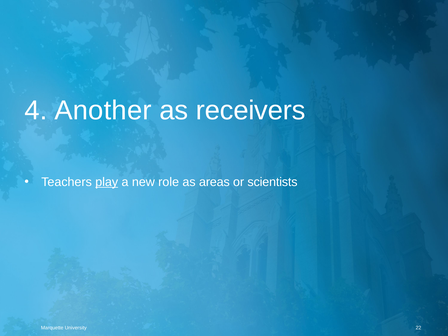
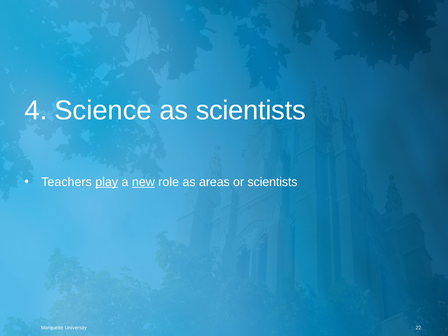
Another: Another -> Science
as receivers: receivers -> scientists
new underline: none -> present
